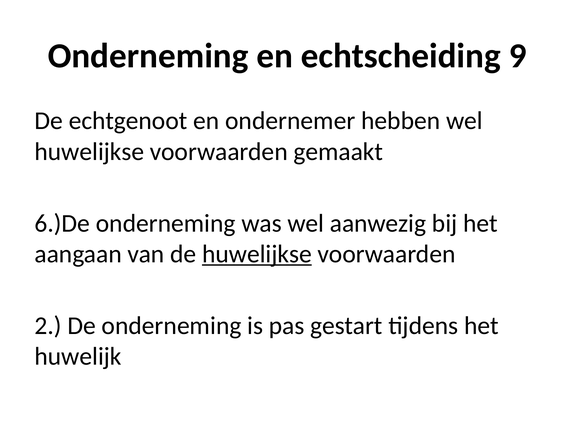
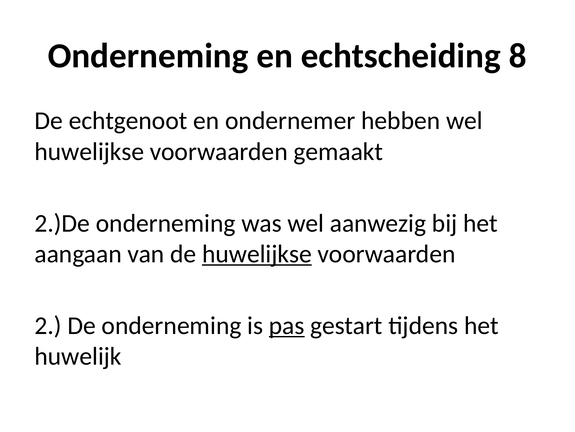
9: 9 -> 8
6.)De: 6.)De -> 2.)De
pas underline: none -> present
